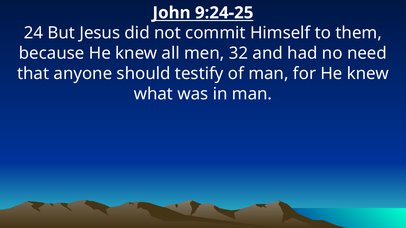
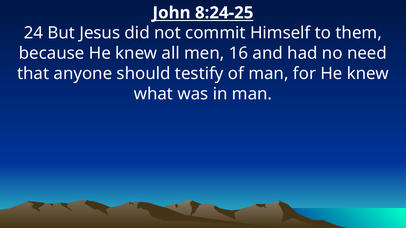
9:24-25: 9:24-25 -> 8:24-25
32: 32 -> 16
